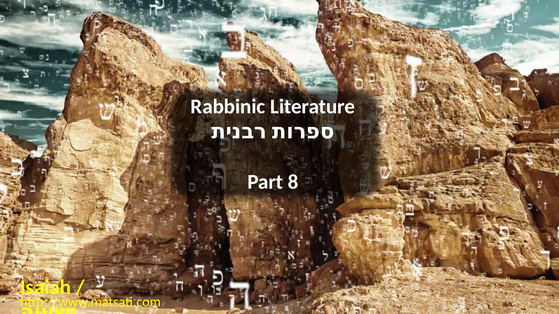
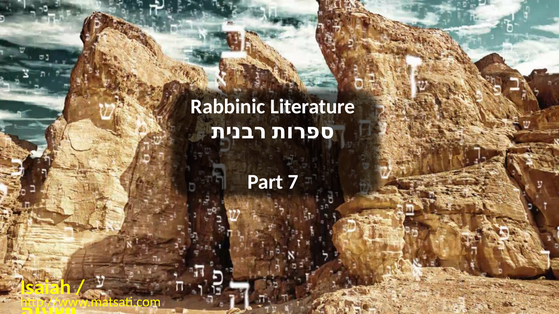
8: 8 -> 7
